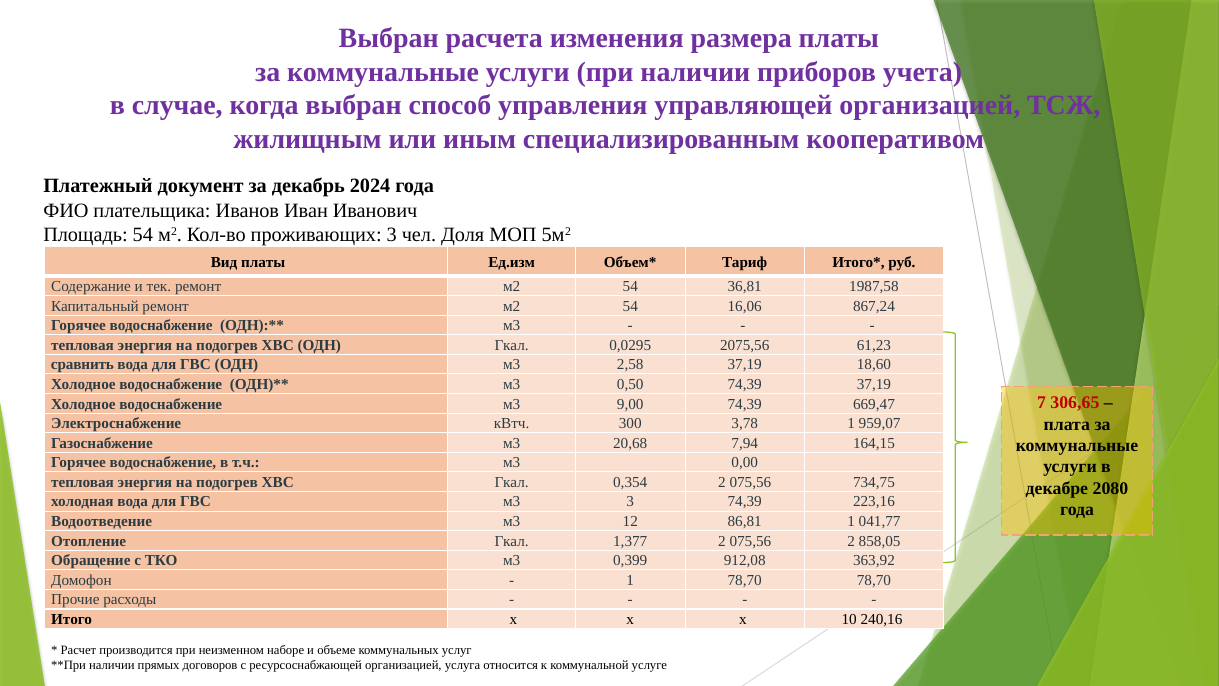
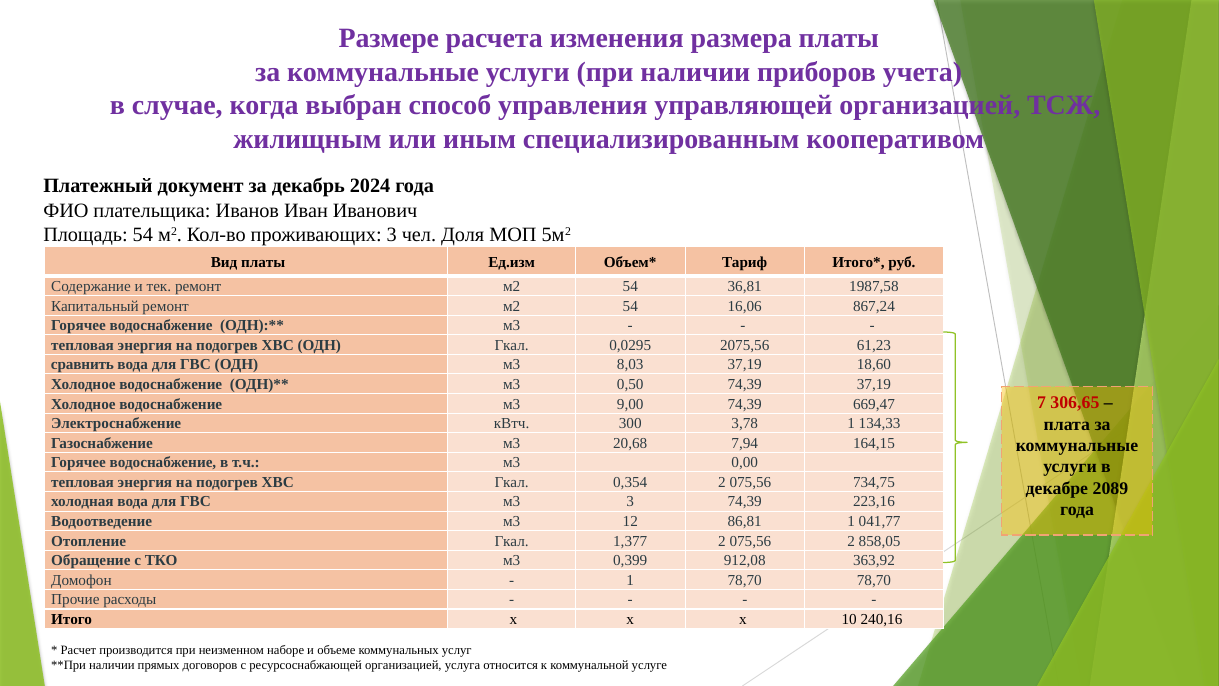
Выбран at (389, 38): Выбран -> Размере
2,58: 2,58 -> 8,03
959,07: 959,07 -> 134,33
2080: 2080 -> 2089
